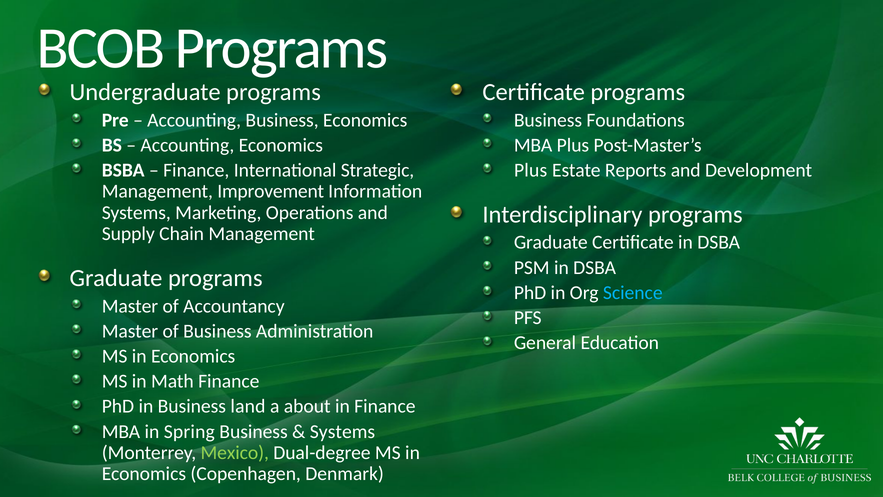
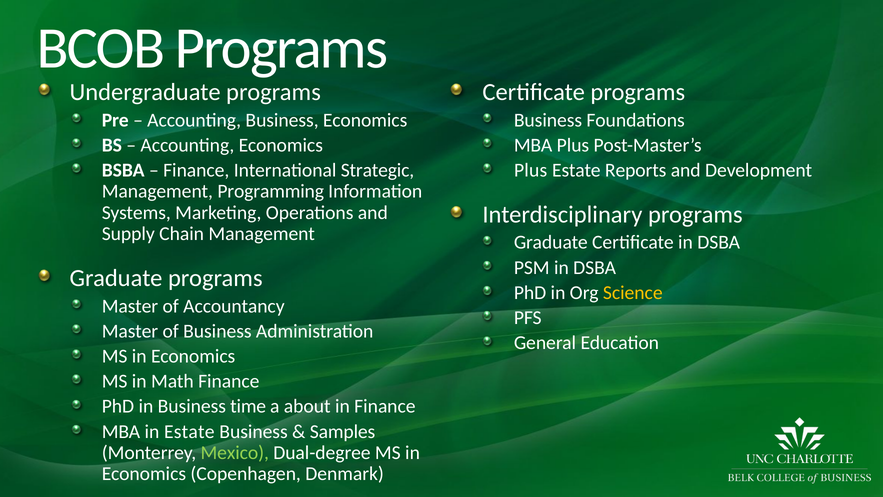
Improvement: Improvement -> Programming
Science colour: light blue -> yellow
land: land -> time
in Spring: Spring -> Estate
Systems at (342, 431): Systems -> Samples
